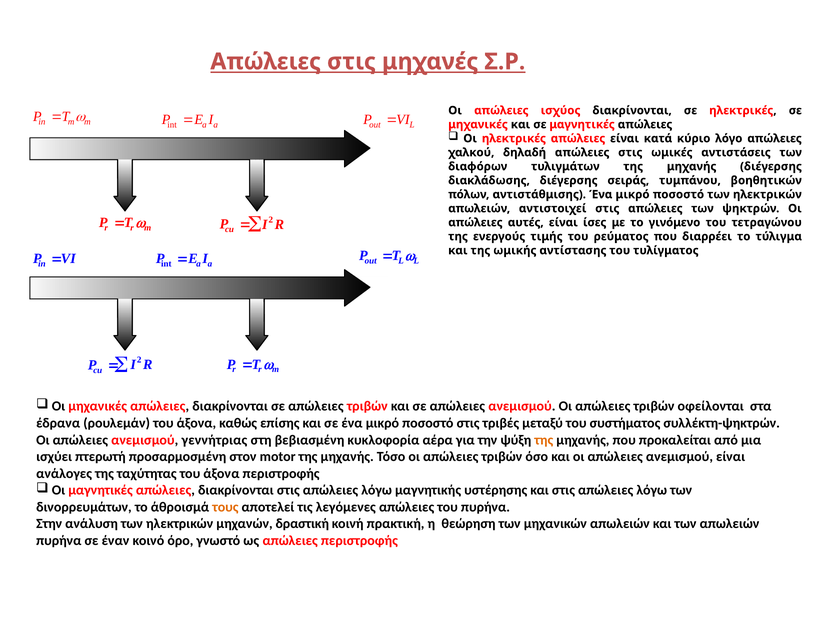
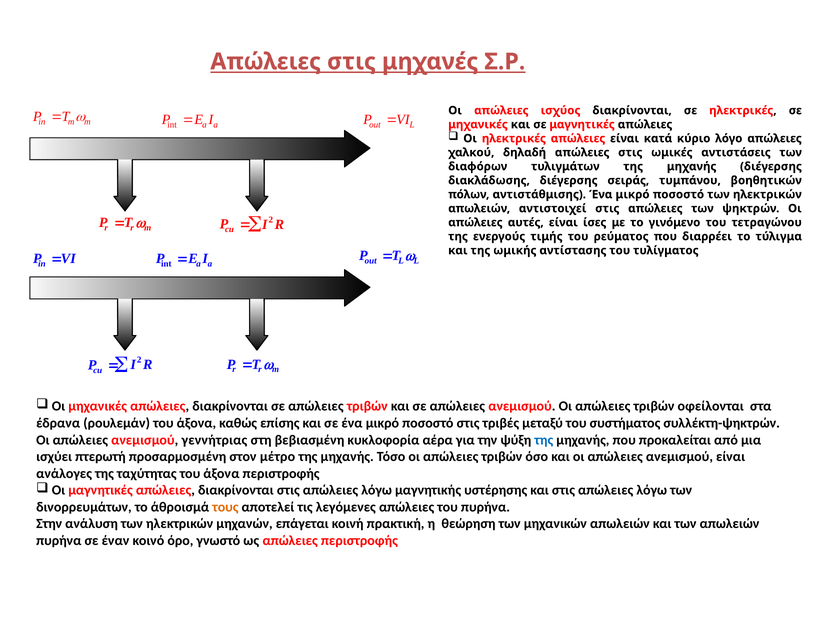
της at (544, 440) colour: orange -> blue
motor: motor -> μέτρο
δραστική: δραστική -> επάγεται
